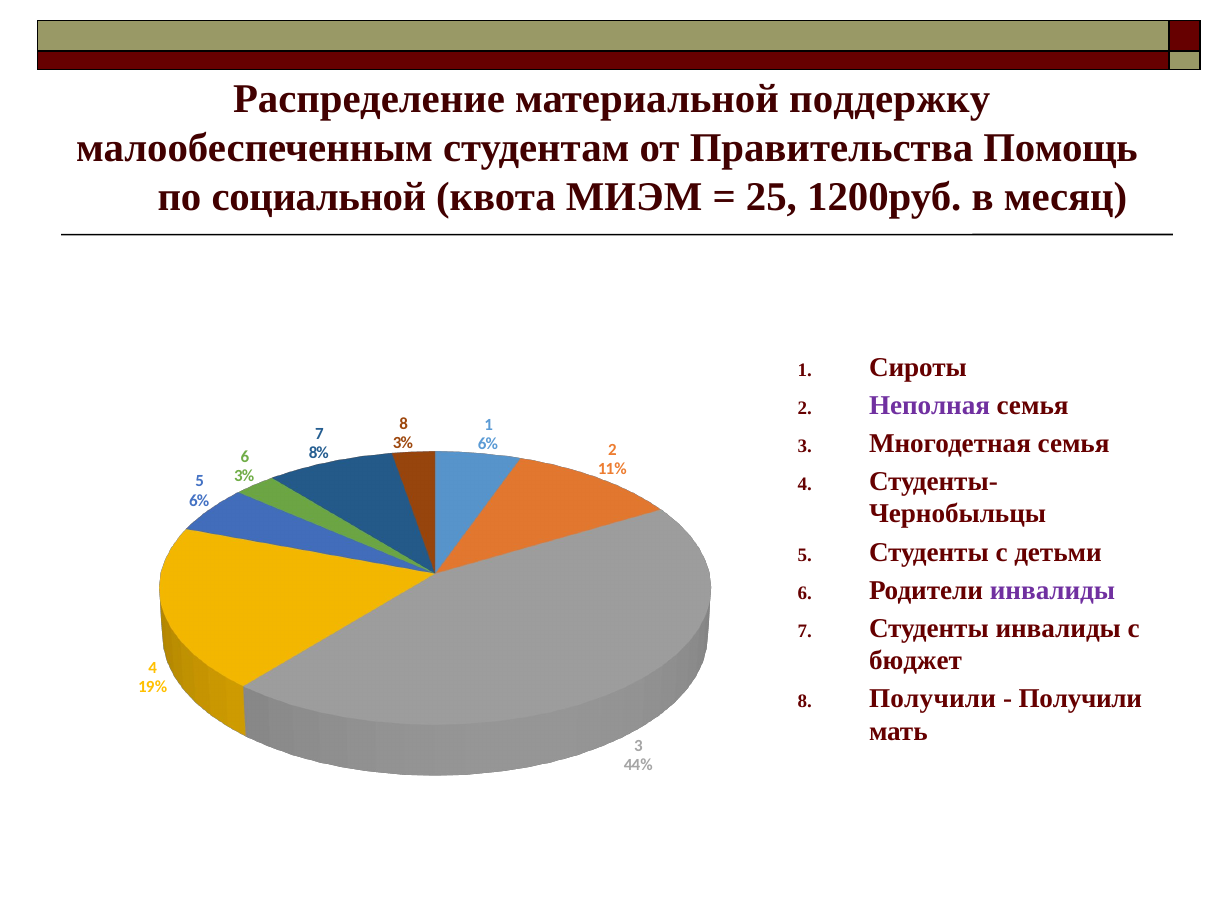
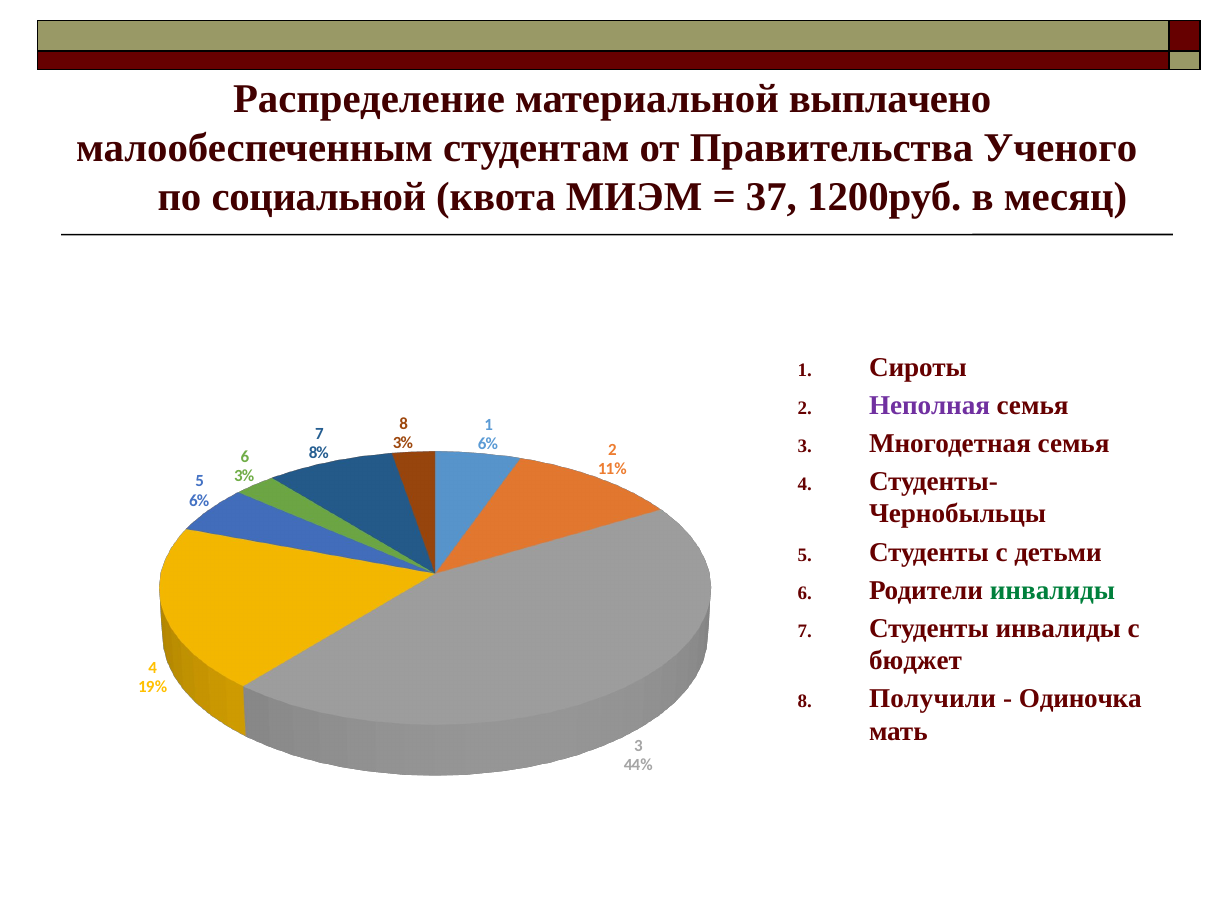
поддержку: поддержку -> выплачено
Помощь: Помощь -> Ученого
25: 25 -> 37
инвалиды at (1052, 590) colour: purple -> green
Получили at (1080, 699): Получили -> Одиночка
